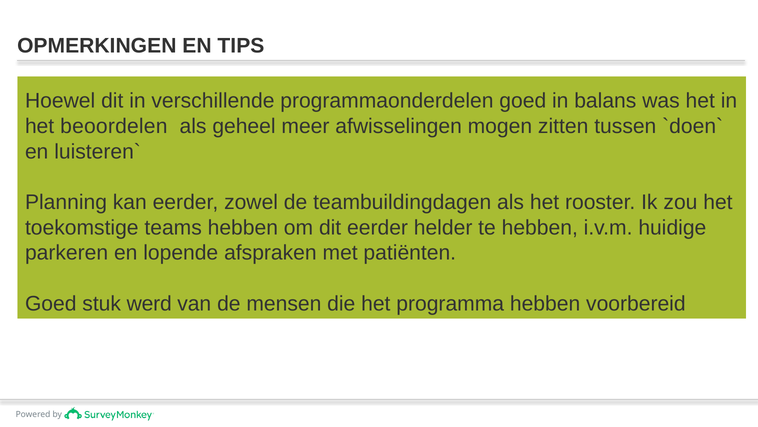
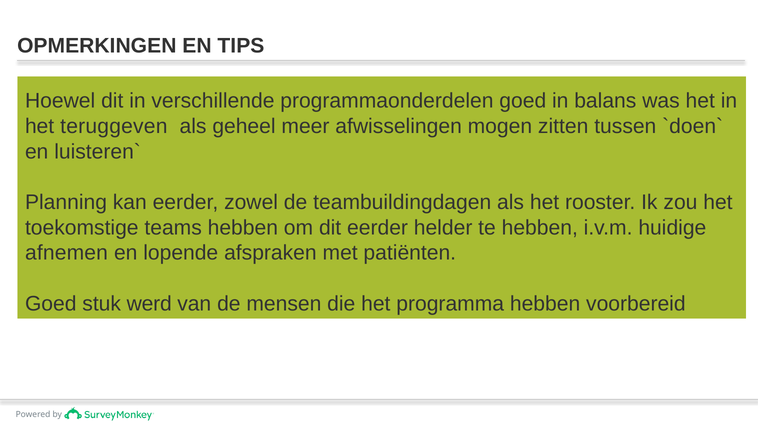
beoordelen: beoordelen -> teruggeven
parkeren: parkeren -> afnemen
